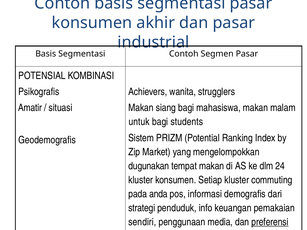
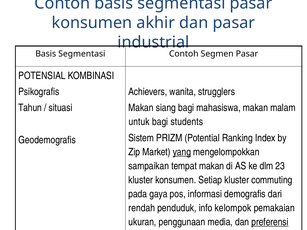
Amatir: Amatir -> Tahun
yang underline: none -> present
dugunakan: dugunakan -> sampaikan
24: 24 -> 23
pada anda: anda -> gaya
strategi: strategi -> rendah
keuangan: keuangan -> kelompok
sendiri: sendiri -> ukuran
